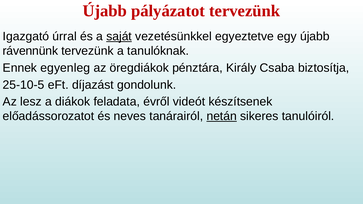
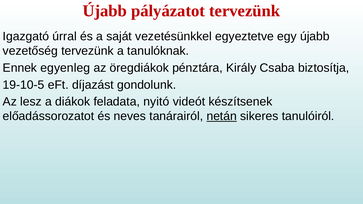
saját underline: present -> none
rávennünk: rávennünk -> vezetőség
25-10-5: 25-10-5 -> 19-10-5
évről: évről -> nyitó
